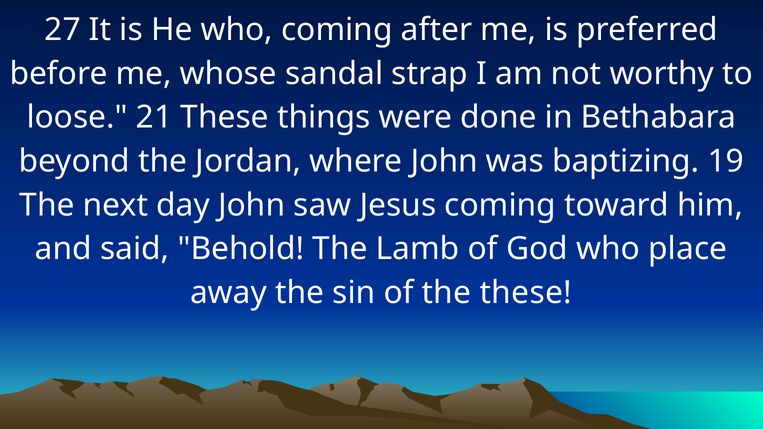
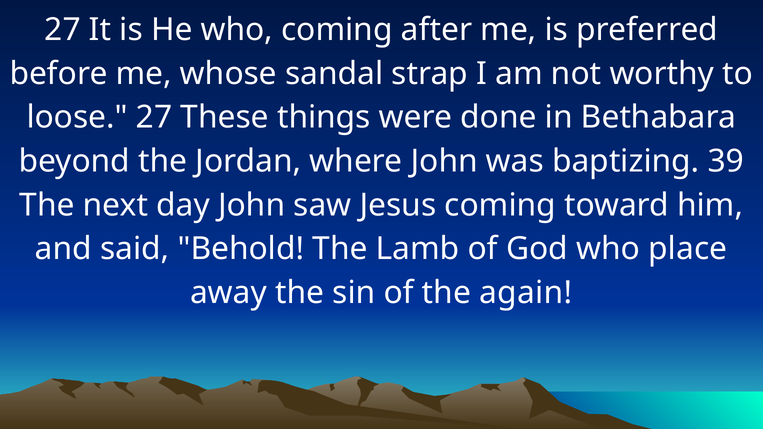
loose 21: 21 -> 27
19: 19 -> 39
the these: these -> again
